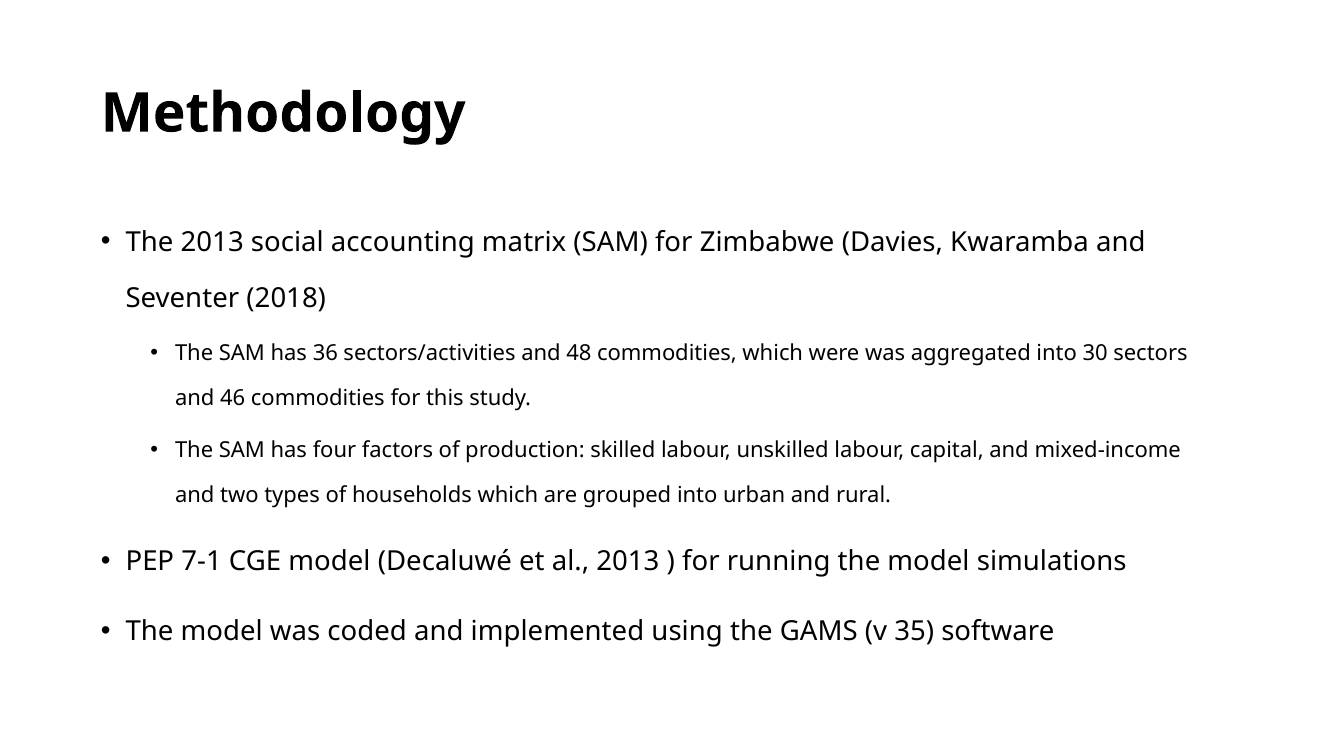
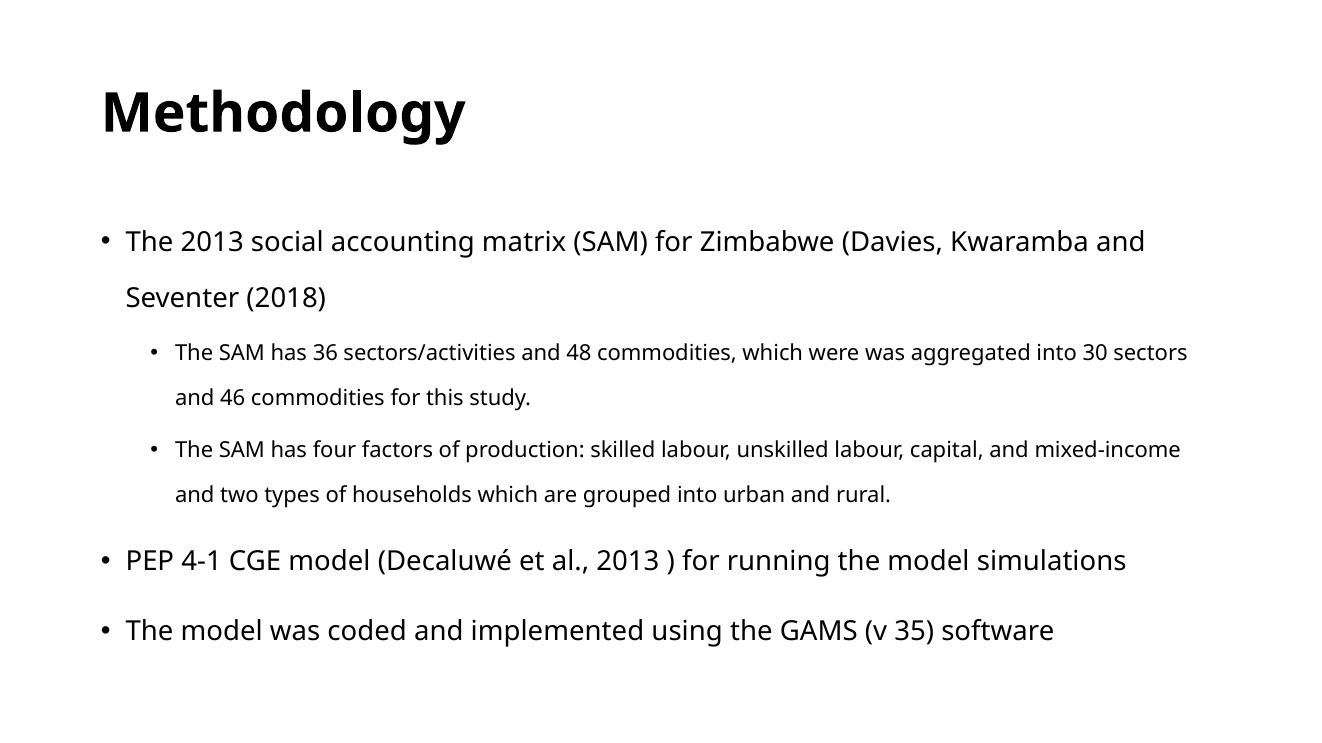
7-1: 7-1 -> 4-1
